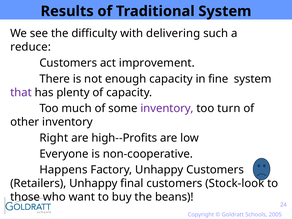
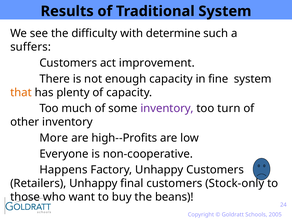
delivering: delivering -> determine
reduce: reduce -> suffers
that colour: purple -> orange
Right: Right -> More
Stock-look: Stock-look -> Stock-only
